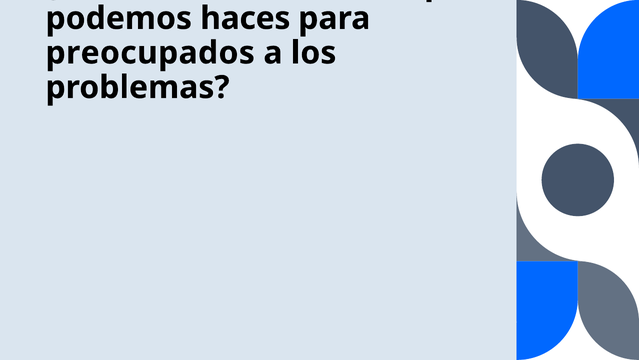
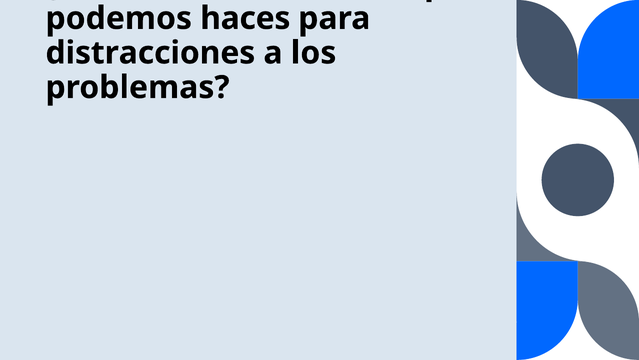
preocupados: preocupados -> distracciones
